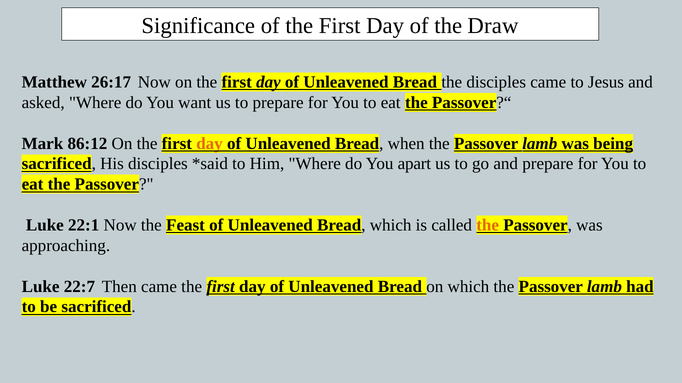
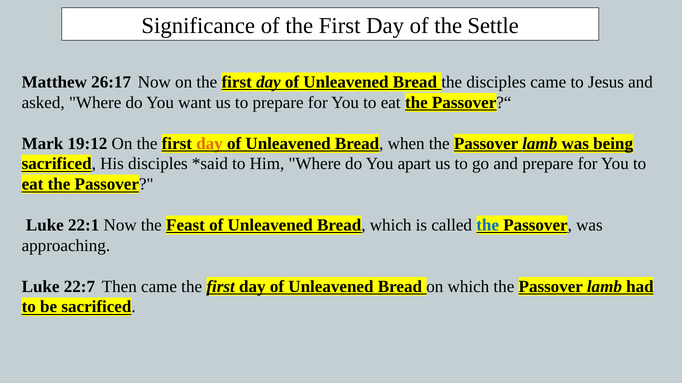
Draw: Draw -> Settle
86:12: 86:12 -> 19:12
the at (488, 226) colour: orange -> blue
